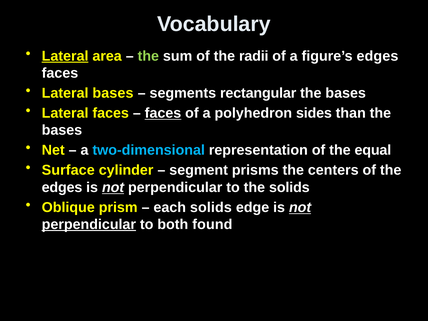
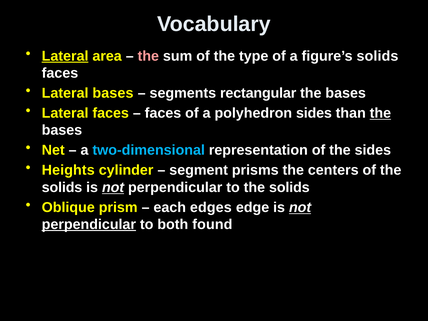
the at (148, 56) colour: light green -> pink
radii: radii -> type
figure’s edges: edges -> solids
faces at (163, 113) underline: present -> none
the at (380, 113) underline: none -> present
the equal: equal -> sides
Surface: Surface -> Heights
edges at (62, 187): edges -> solids
each solids: solids -> edges
